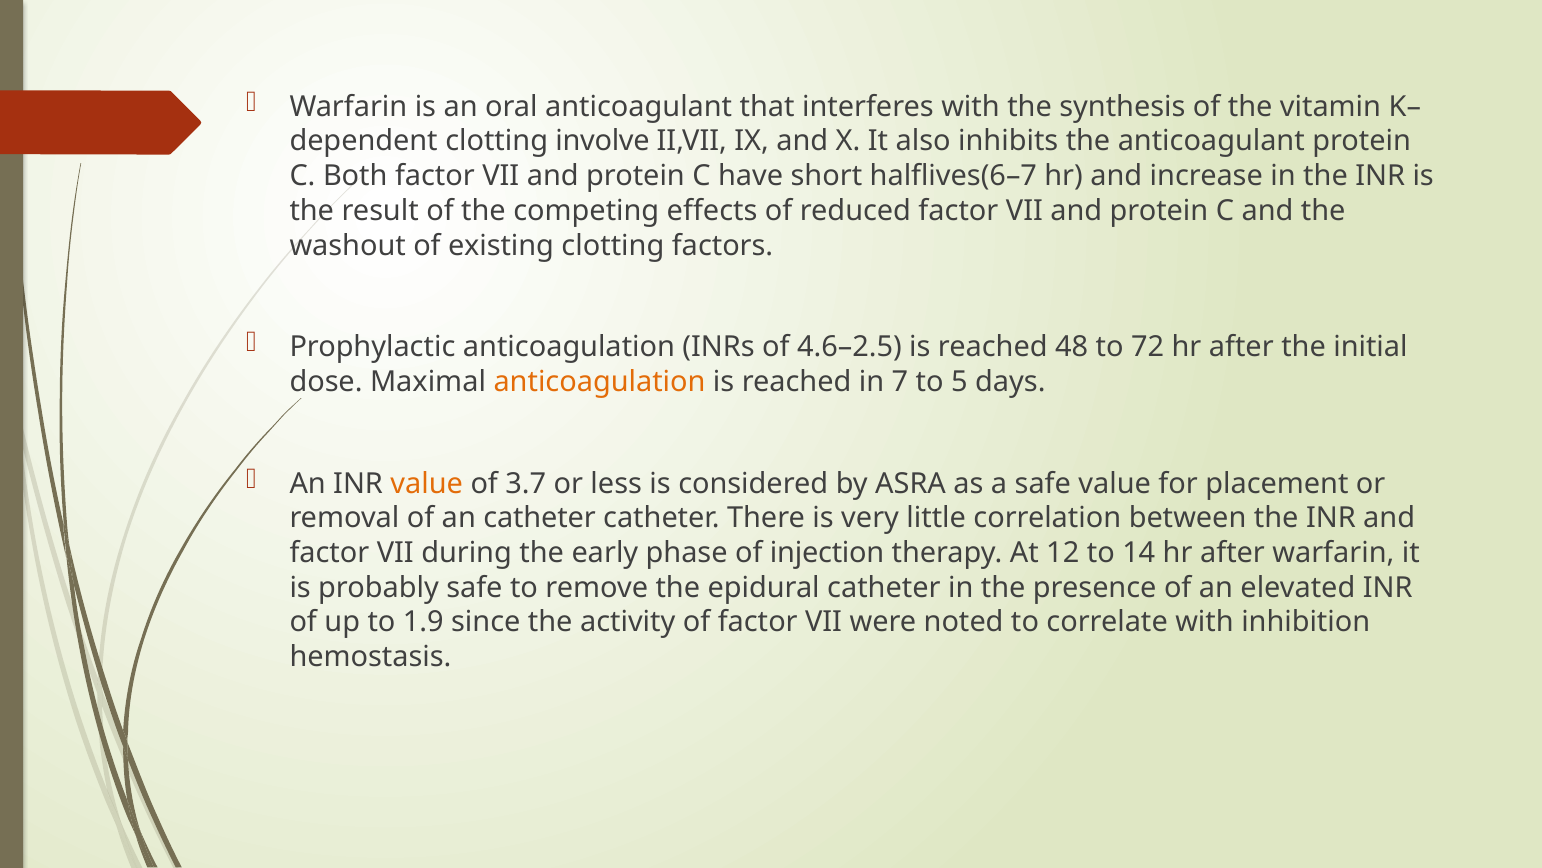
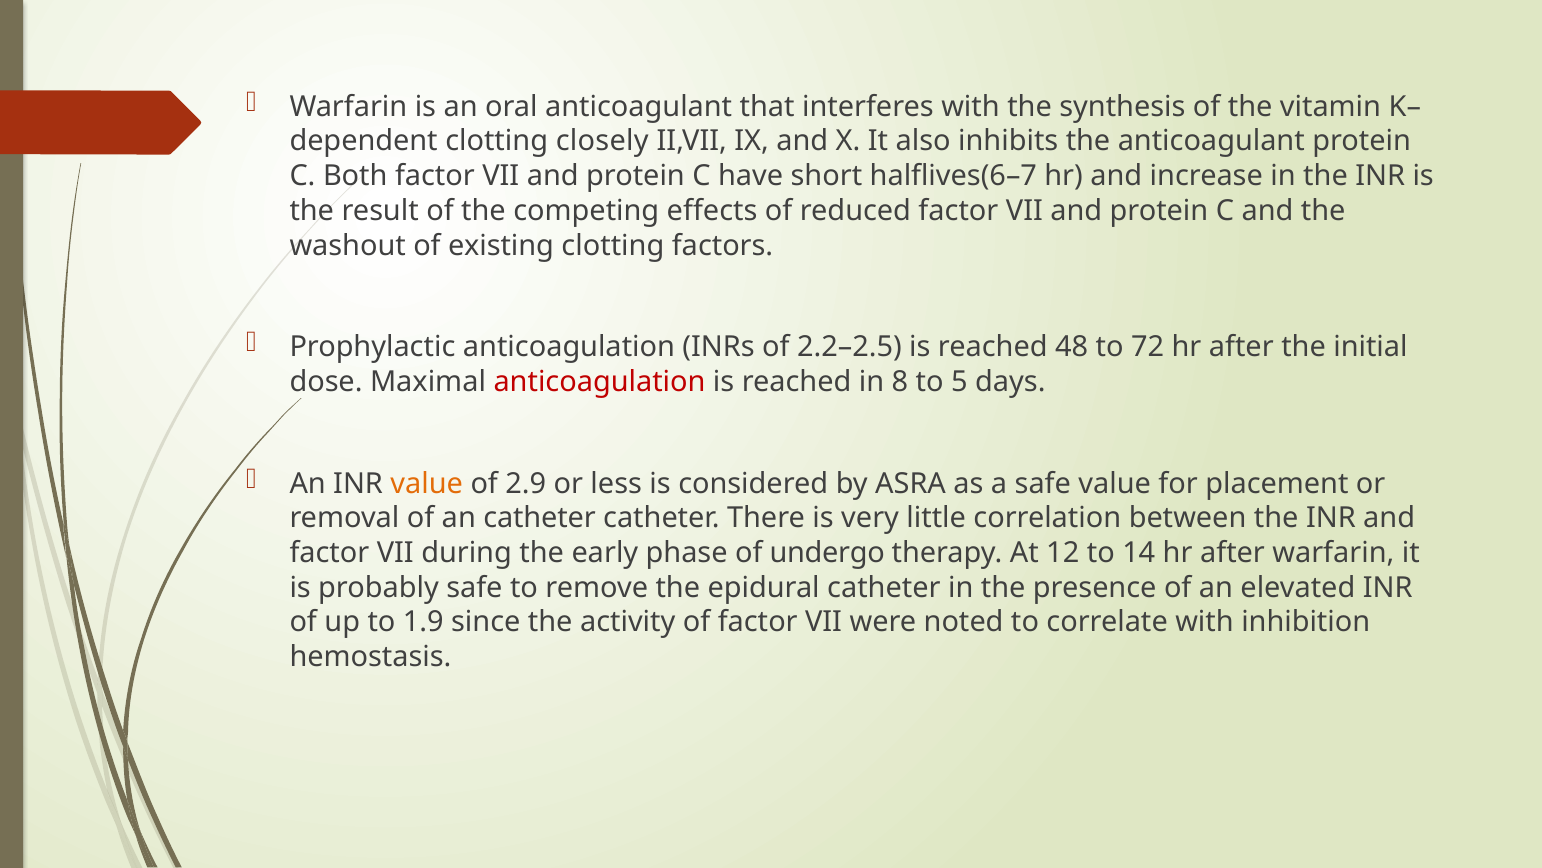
involve: involve -> closely
4.6–2.5: 4.6–2.5 -> 2.2–2.5
anticoagulation at (600, 382) colour: orange -> red
7: 7 -> 8
3.7: 3.7 -> 2.9
injection: injection -> undergo
